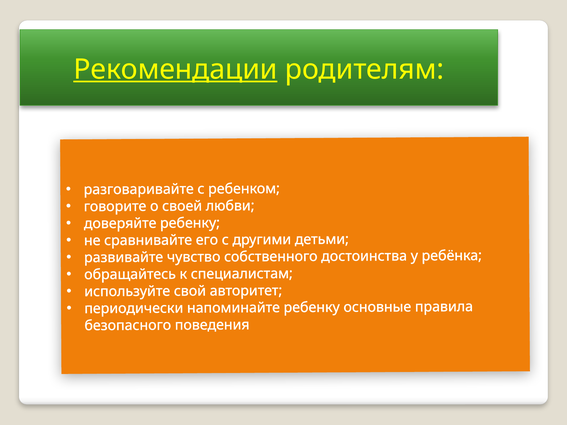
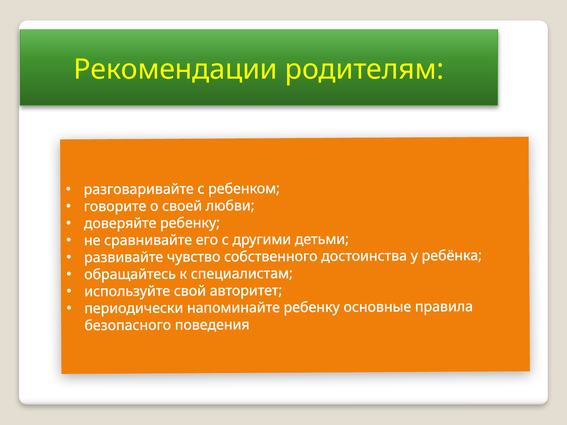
Рекомендации underline: present -> none
